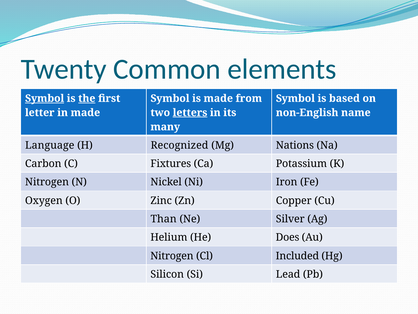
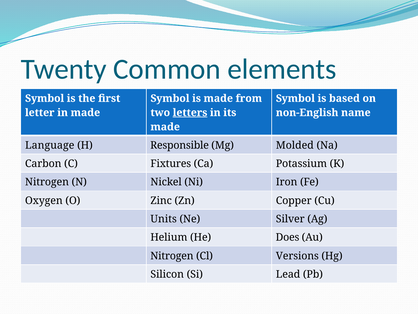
Symbol at (45, 98) underline: present -> none
the underline: present -> none
many at (165, 127): many -> made
Recognized: Recognized -> Responsible
Nations: Nations -> Molded
Than: Than -> Units
Included: Included -> Versions
